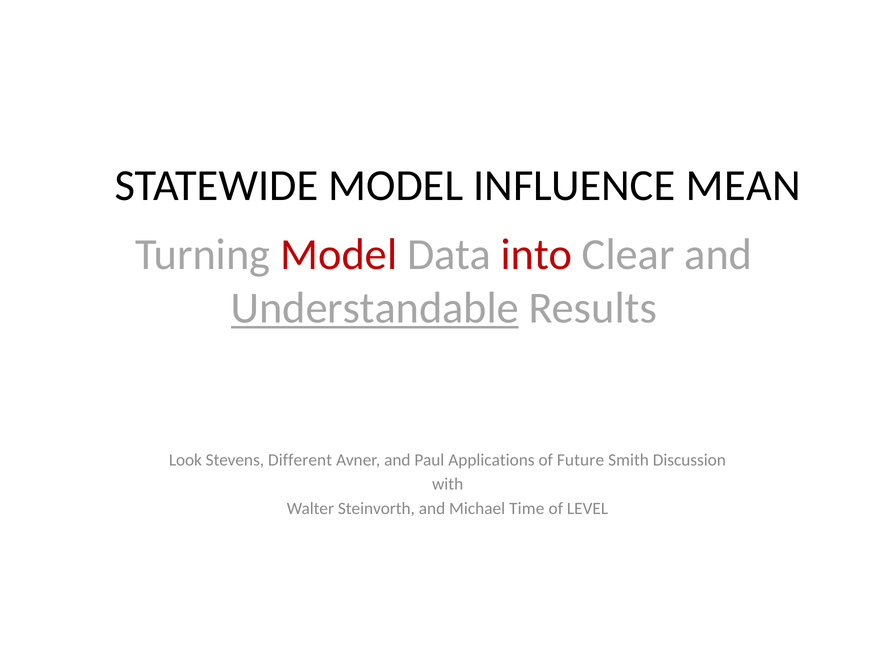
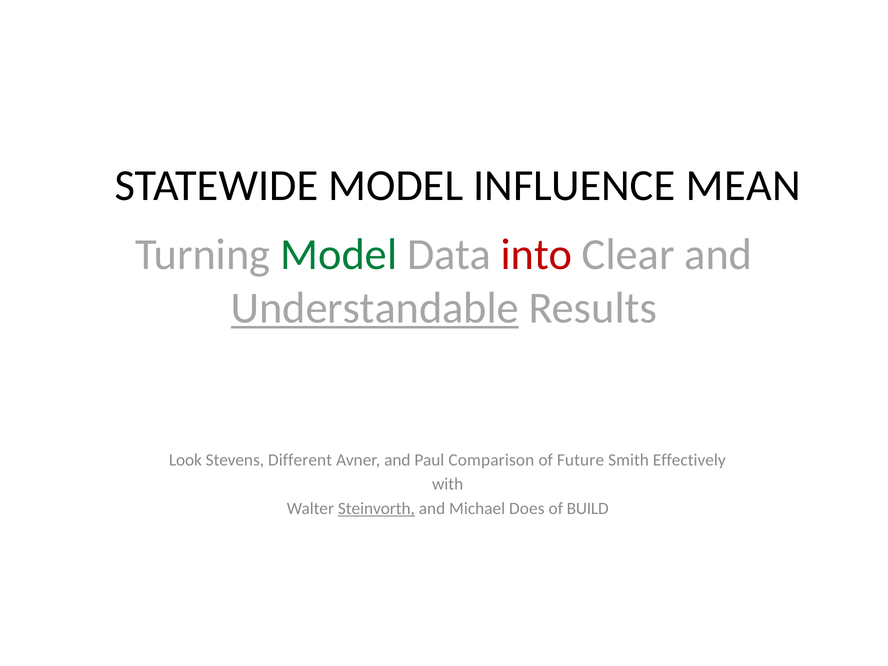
Model at (339, 255) colour: red -> green
Applications: Applications -> Comparison
Discussion: Discussion -> Effectively
Steinvorth underline: none -> present
Time: Time -> Does
LEVEL: LEVEL -> BUILD
